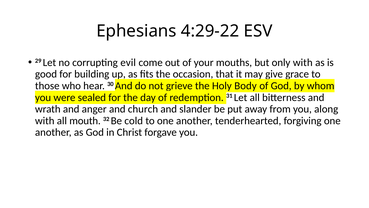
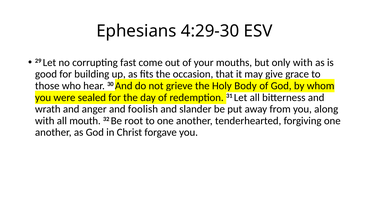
4:29-22: 4:29-22 -> 4:29-30
evil: evil -> fast
church: church -> foolish
cold: cold -> root
